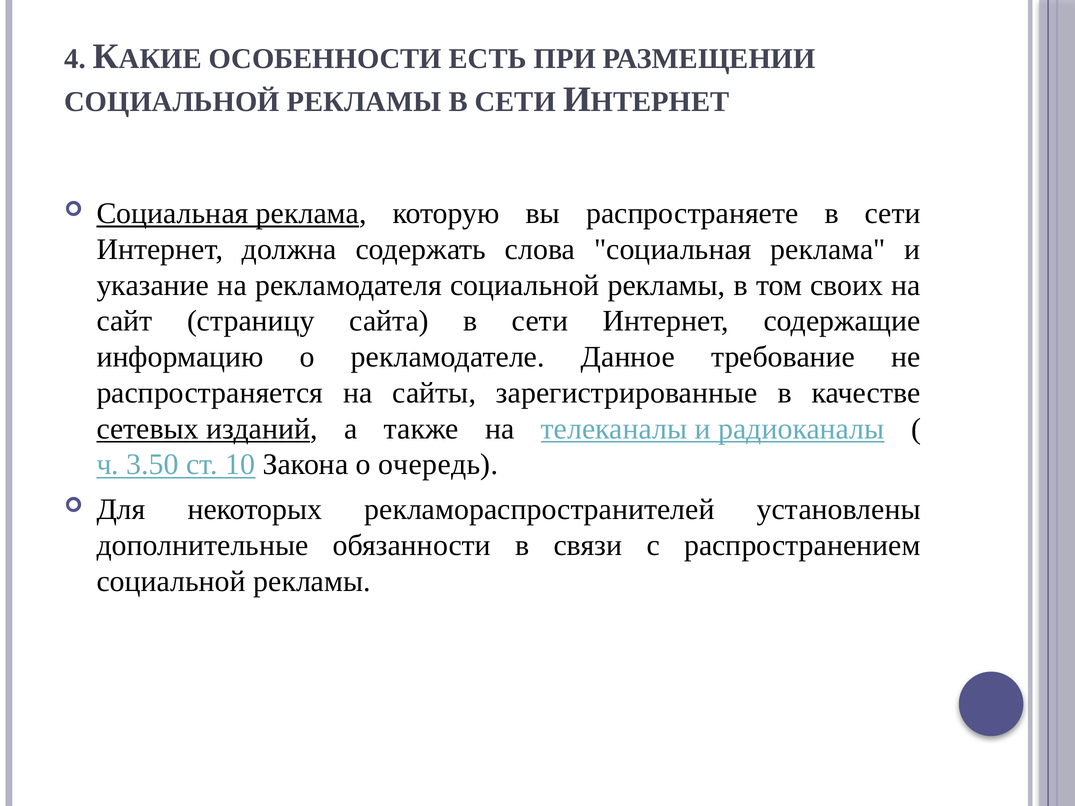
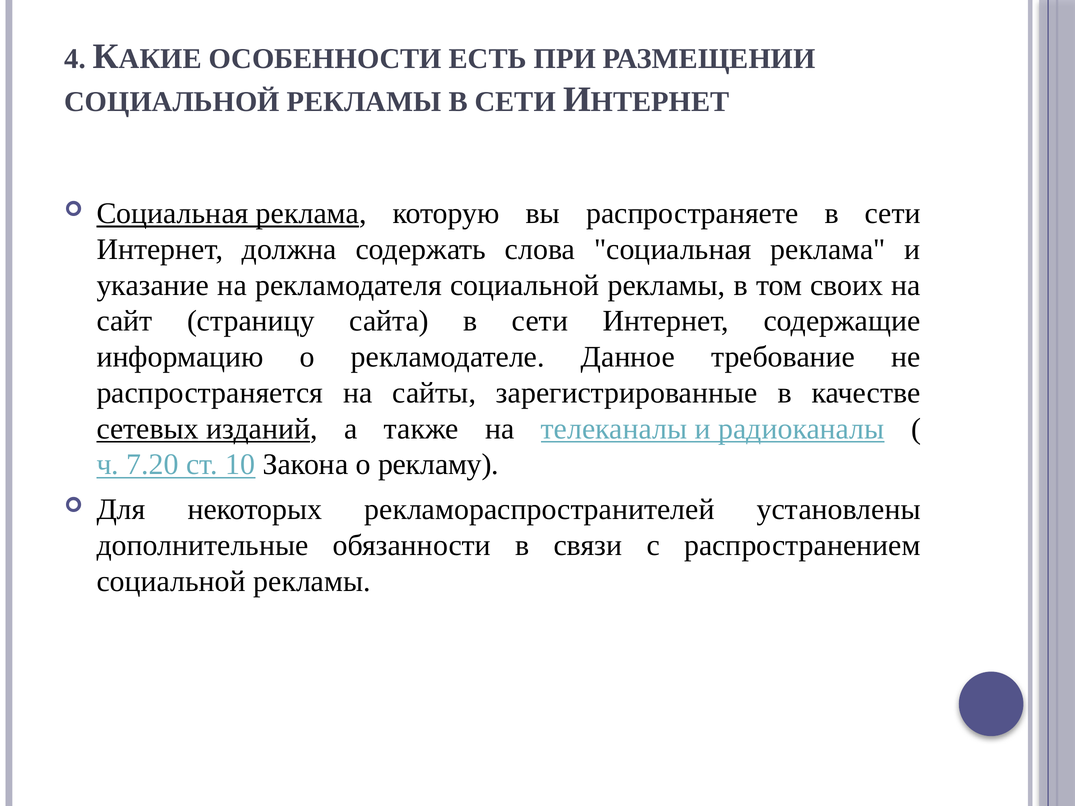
3.50: 3.50 -> 7.20
очередь: очередь -> рекламу
